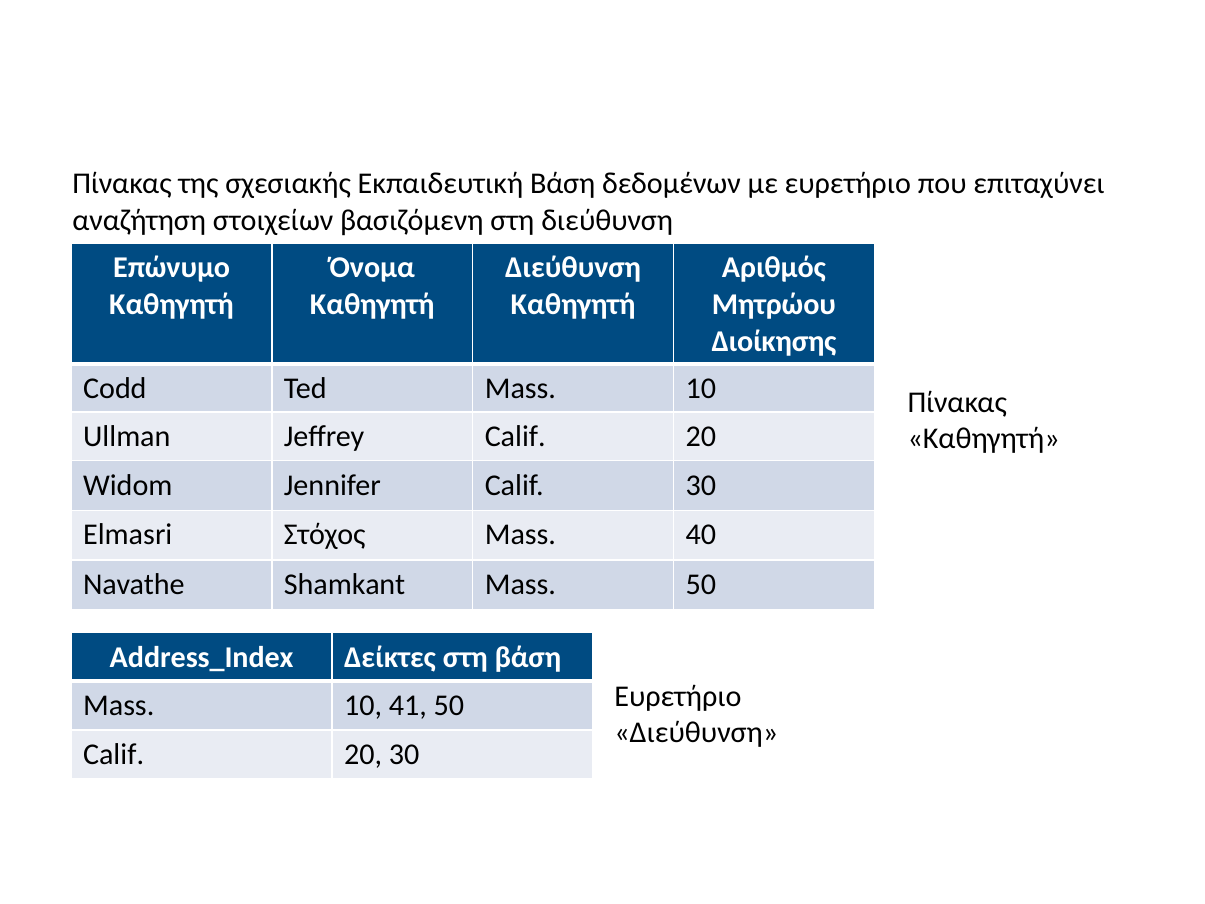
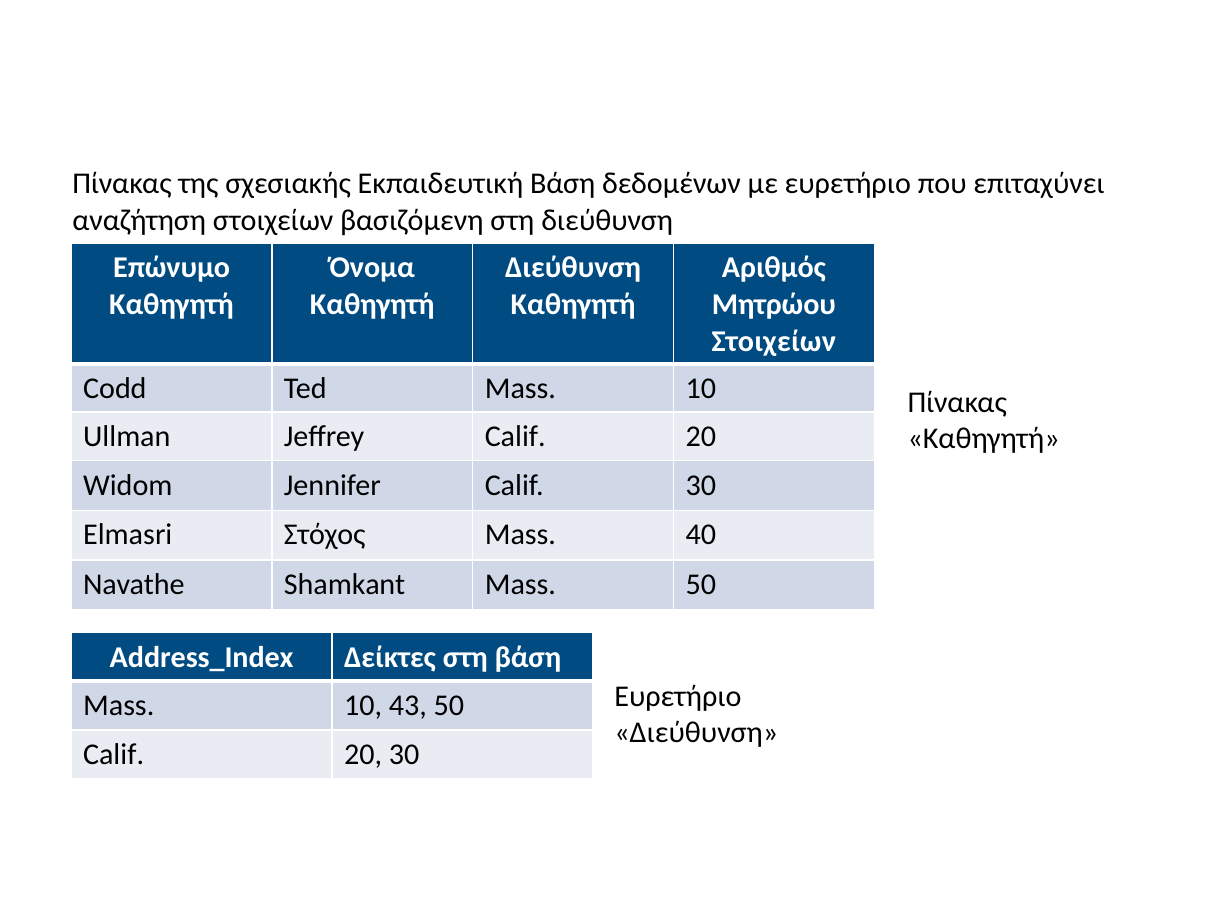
Διοίκησης at (774, 341): Διοίκησης -> Στοιχείων
41: 41 -> 43
